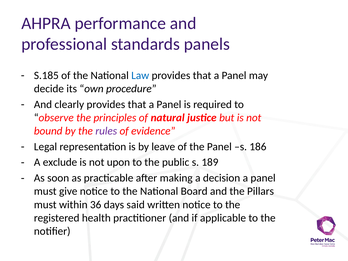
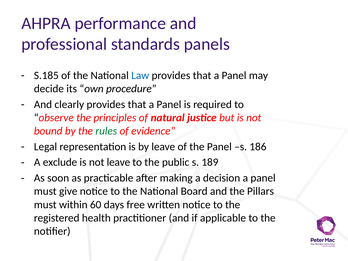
rules colour: purple -> green
not upon: upon -> leave
36: 36 -> 60
said: said -> free
